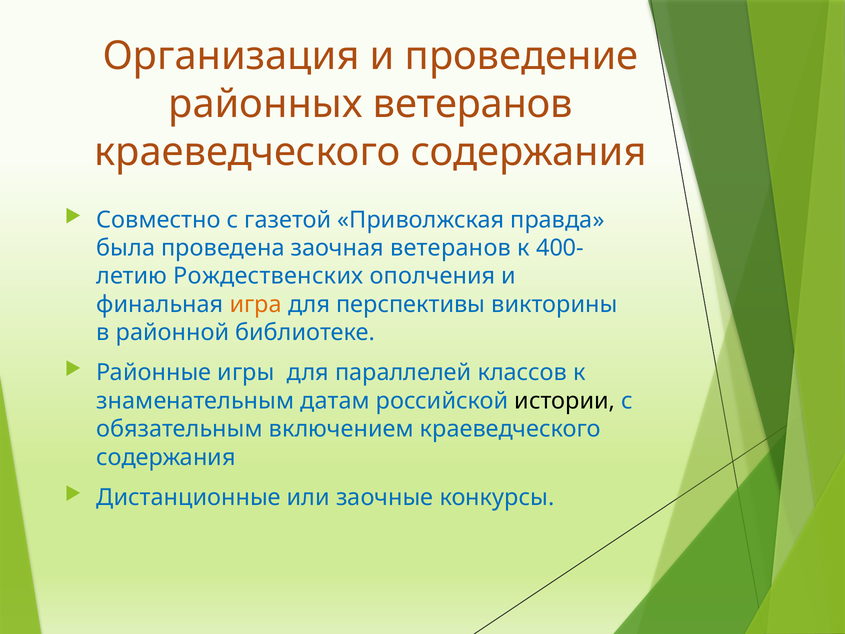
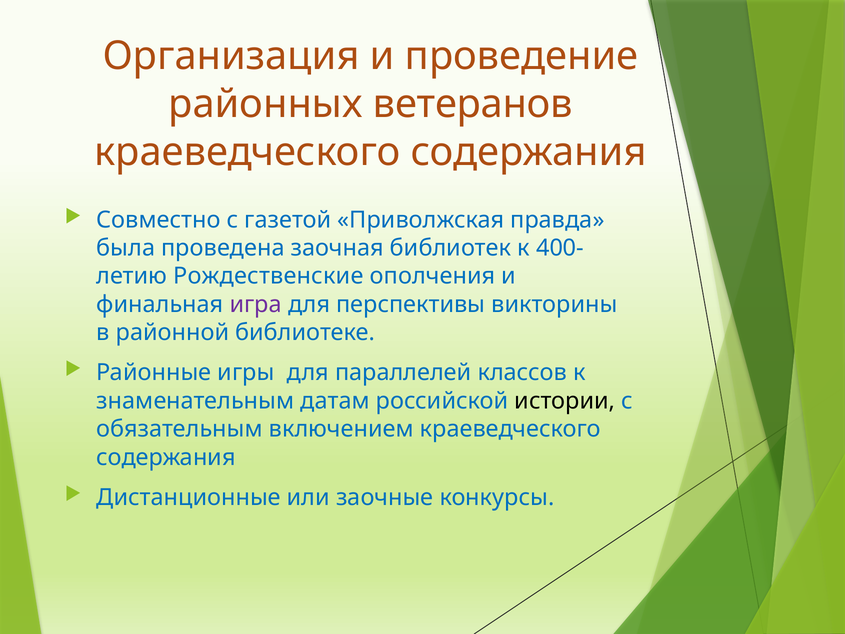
заочная ветеранов: ветеранов -> библиотек
Рождественских: Рождественских -> Рождественские
игра colour: orange -> purple
